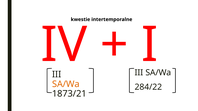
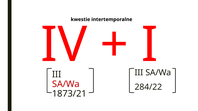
SA/Wa at (66, 84) colour: orange -> red
